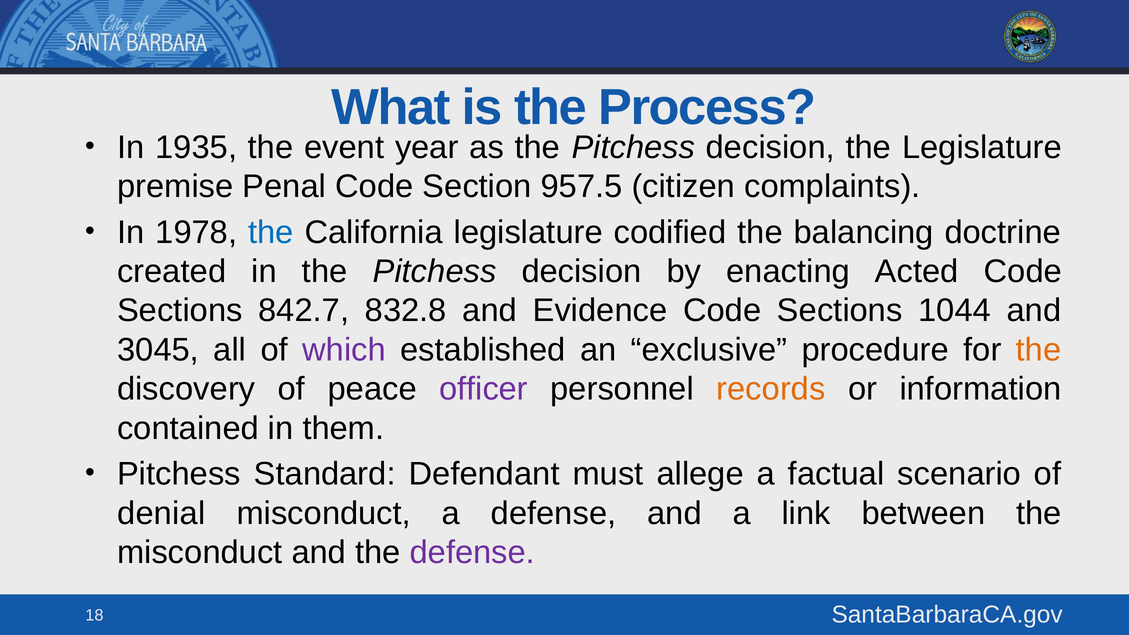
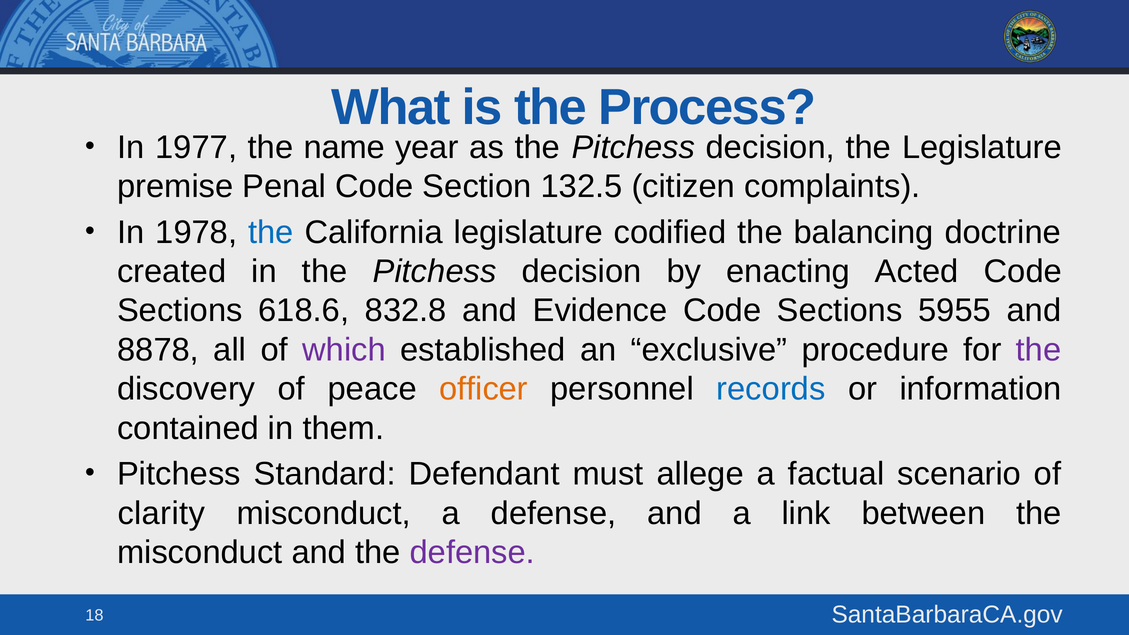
1935: 1935 -> 1977
event: event -> name
957.5: 957.5 -> 132.5
842.7: 842.7 -> 618.6
1044: 1044 -> 5955
3045: 3045 -> 8878
the at (1039, 350) colour: orange -> purple
officer colour: purple -> orange
records colour: orange -> blue
denial: denial -> clarity
